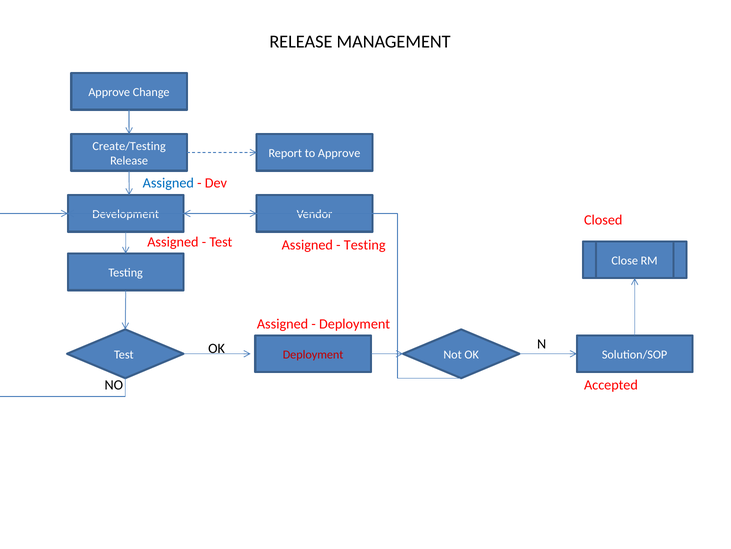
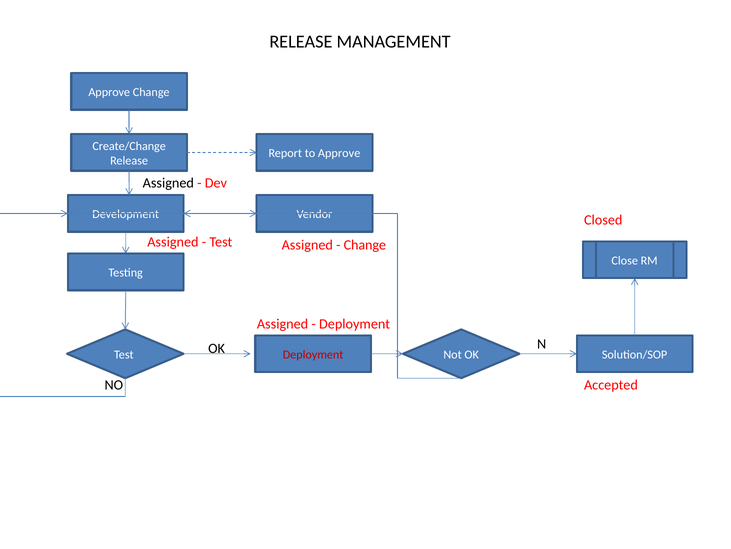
Create/Testing: Create/Testing -> Create/Change
Assigned at (168, 183) colour: blue -> black
Testing at (365, 245): Testing -> Change
